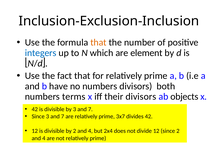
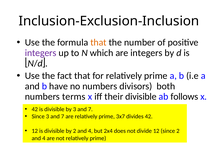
integers at (41, 53) colour: blue -> purple
are element: element -> integers
their divisors: divisors -> divisible
objects: objects -> follows
